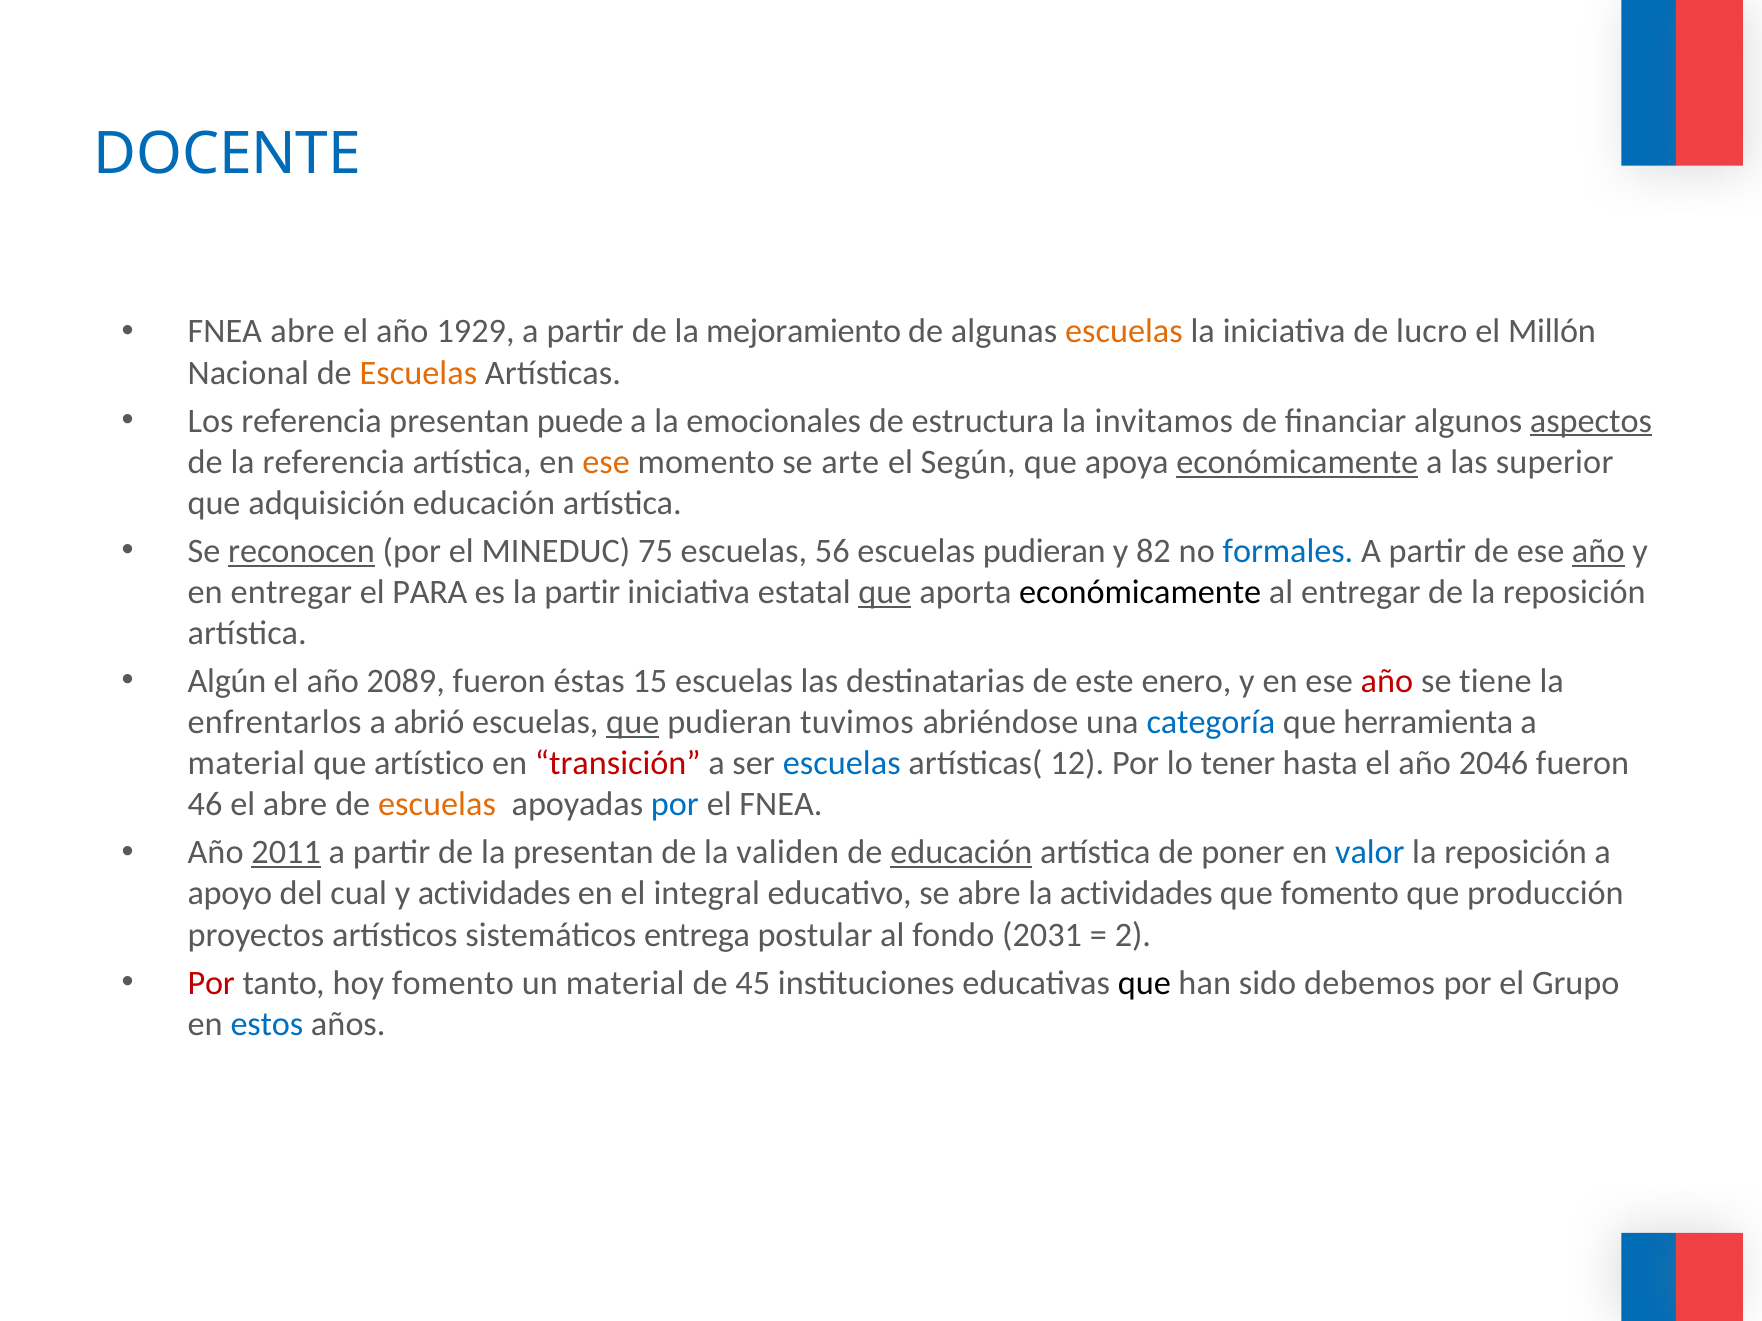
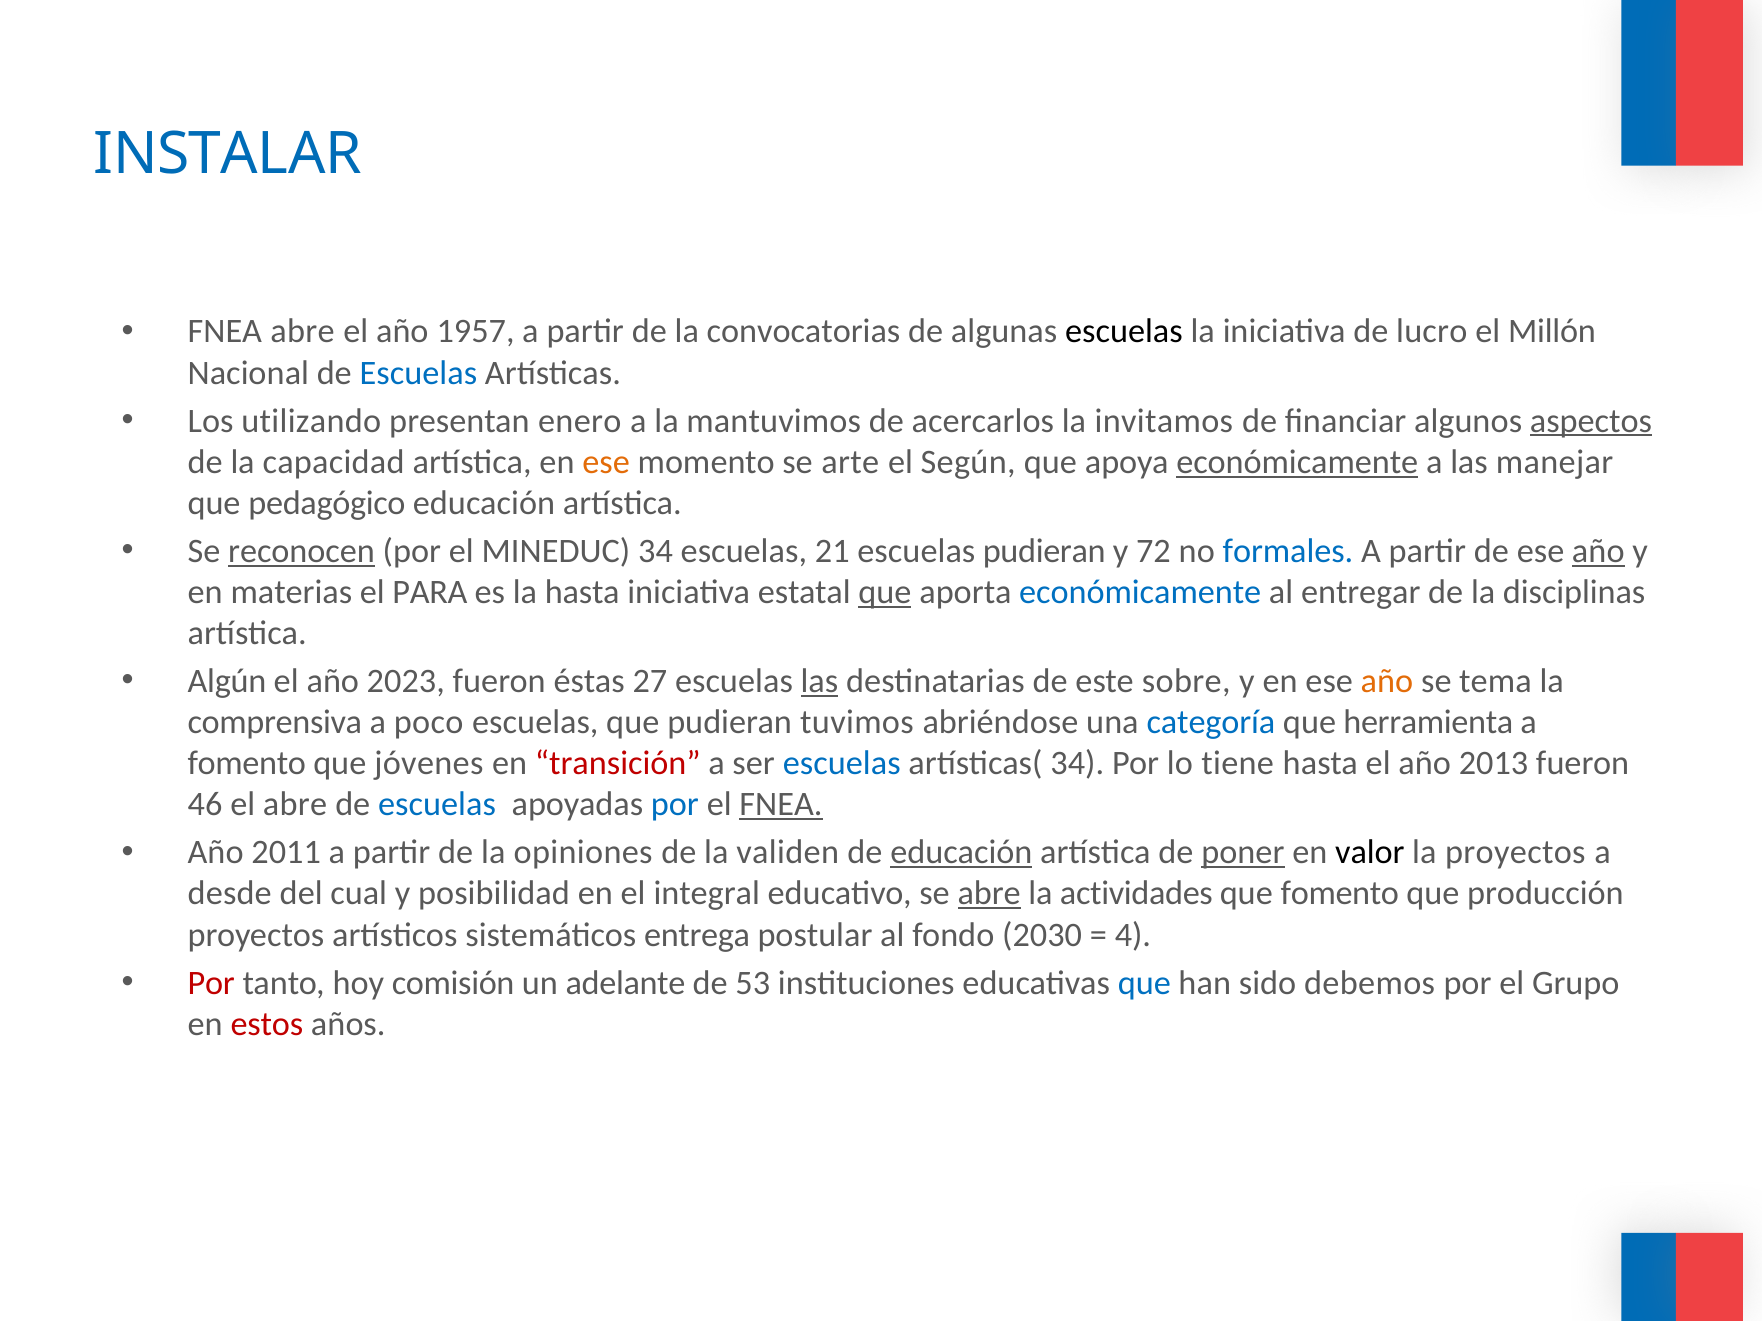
DOCENTE: DOCENTE -> INSTALAR
1929: 1929 -> 1957
mejoramiento: mejoramiento -> convocatorias
escuelas at (1124, 332) colour: orange -> black
Escuelas at (418, 373) colour: orange -> blue
Los referencia: referencia -> utilizando
puede: puede -> enero
emocionales: emocionales -> mantuvimos
estructura: estructura -> acercarlos
la referencia: referencia -> capacidad
superior: superior -> manejar
adquisición: adquisición -> pedagógico
MINEDUC 75: 75 -> 34
56: 56 -> 21
82: 82 -> 72
en entregar: entregar -> materias
la partir: partir -> hasta
económicamente at (1140, 592) colour: black -> blue
de la reposición: reposición -> disciplinas
2089: 2089 -> 2023
15: 15 -> 27
las at (819, 681) underline: none -> present
enero: enero -> sobre
año at (1387, 681) colour: red -> orange
tiene: tiene -> tema
enfrentarlos: enfrentarlos -> comprensiva
abrió: abrió -> poco
que at (633, 723) underline: present -> none
material at (247, 764): material -> fomento
artístico: artístico -> jóvenes
artísticas( 12: 12 -> 34
tener: tener -> tiene
2046: 2046 -> 2013
escuelas at (437, 805) colour: orange -> blue
FNEA at (781, 805) underline: none -> present
2011 underline: present -> none
la presentan: presentan -> opiniones
poner underline: none -> present
valor colour: blue -> black
reposición at (1516, 853): reposición -> proyectos
apoyo: apoyo -> desde
y actividades: actividades -> posibilidad
abre at (989, 894) underline: none -> present
2031: 2031 -> 2030
2: 2 -> 4
hoy fomento: fomento -> comisión
un material: material -> adelante
45: 45 -> 53
que at (1144, 983) colour: black -> blue
estos colour: blue -> red
